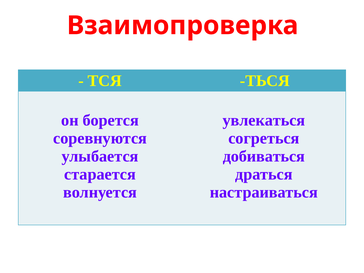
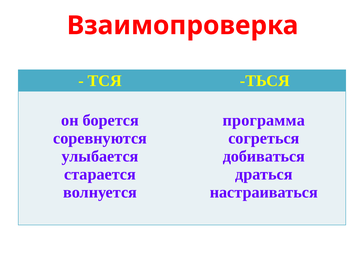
увлекаться: увлекаться -> программа
